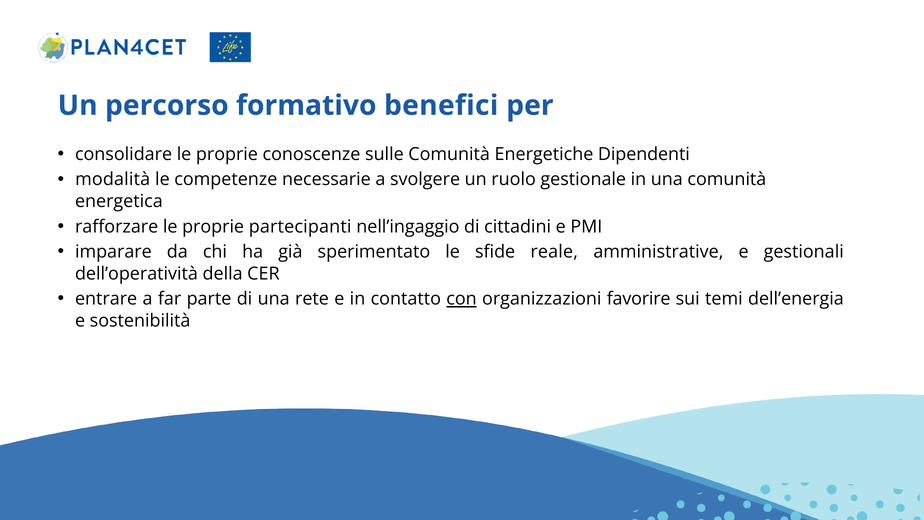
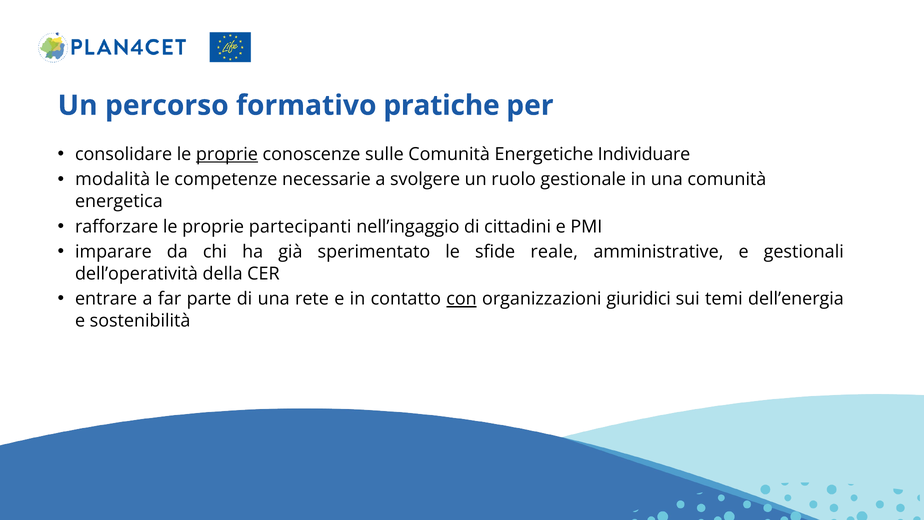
benefici: benefici -> pratiche
proprie at (227, 154) underline: none -> present
Dipendenti: Dipendenti -> Individuare
favorire: favorire -> giuridici
